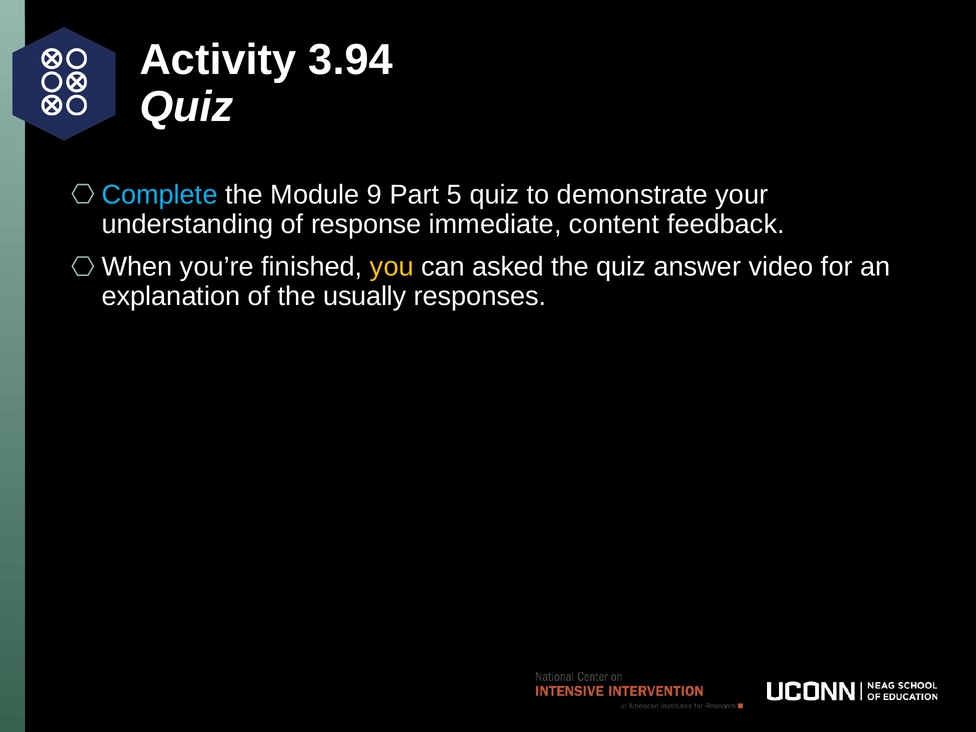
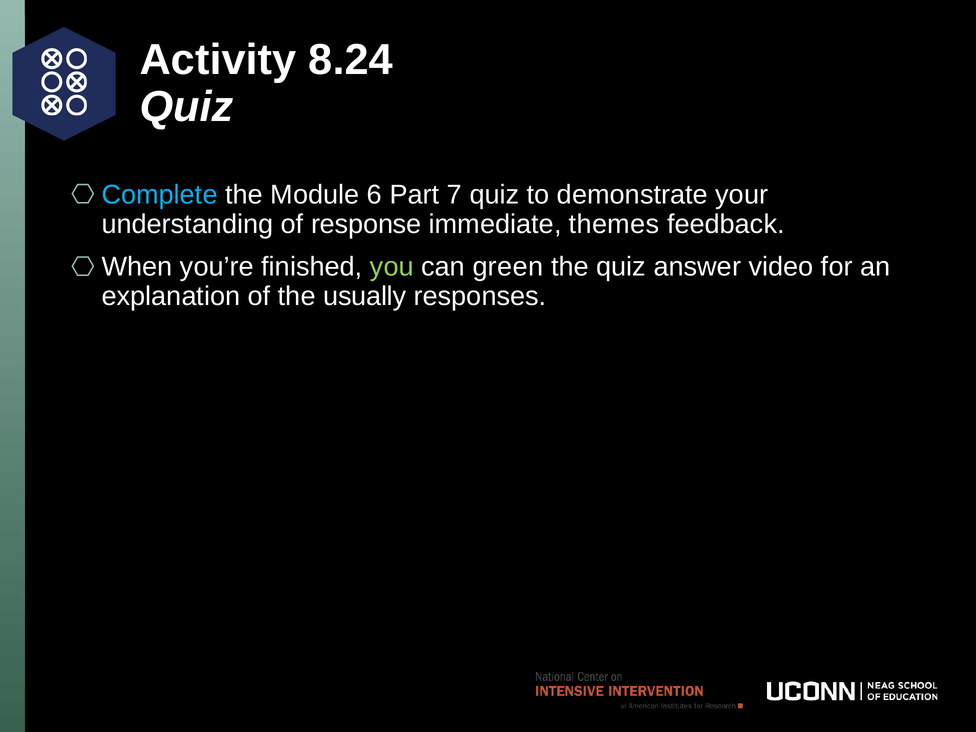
3.94: 3.94 -> 8.24
9: 9 -> 6
5: 5 -> 7
content: content -> themes
you colour: yellow -> light green
asked: asked -> green
